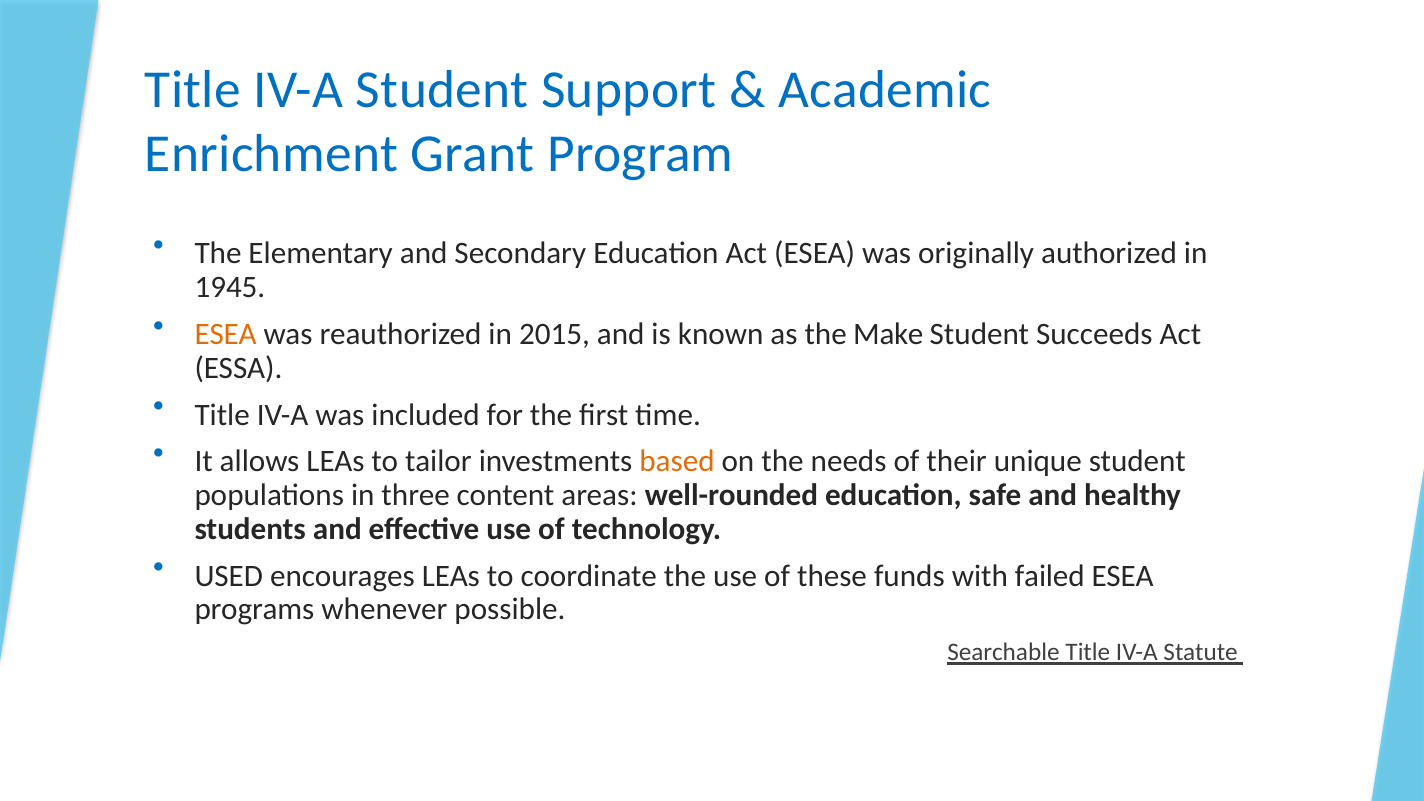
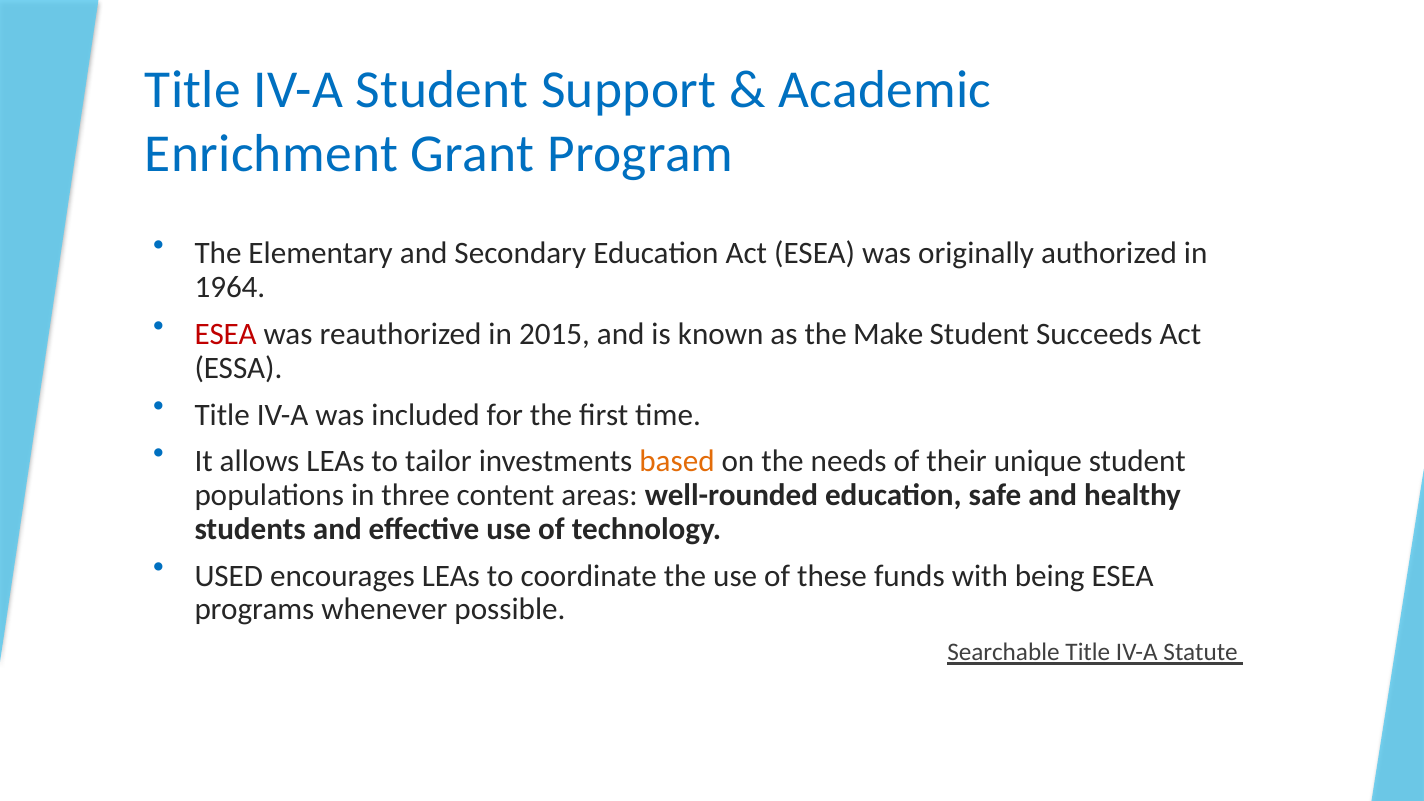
1945: 1945 -> 1964
ESEA at (226, 334) colour: orange -> red
failed: failed -> being
